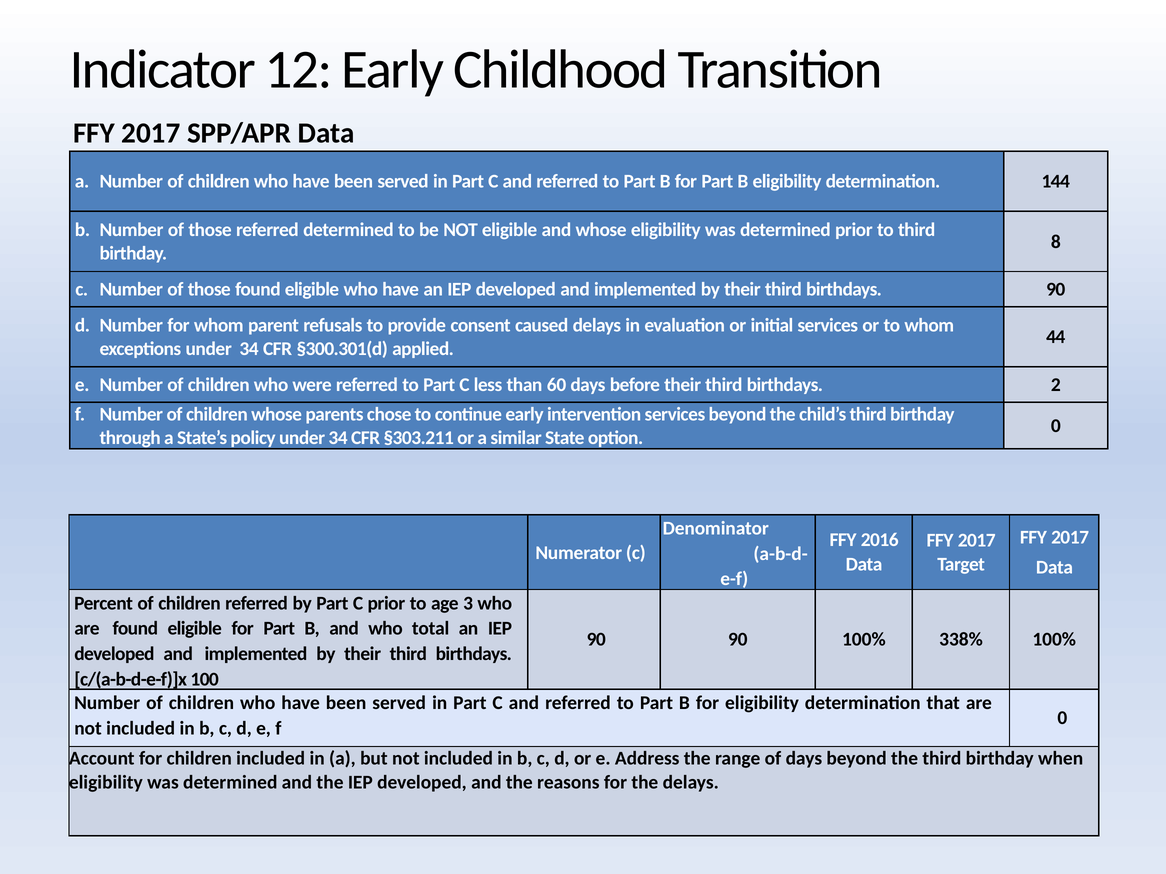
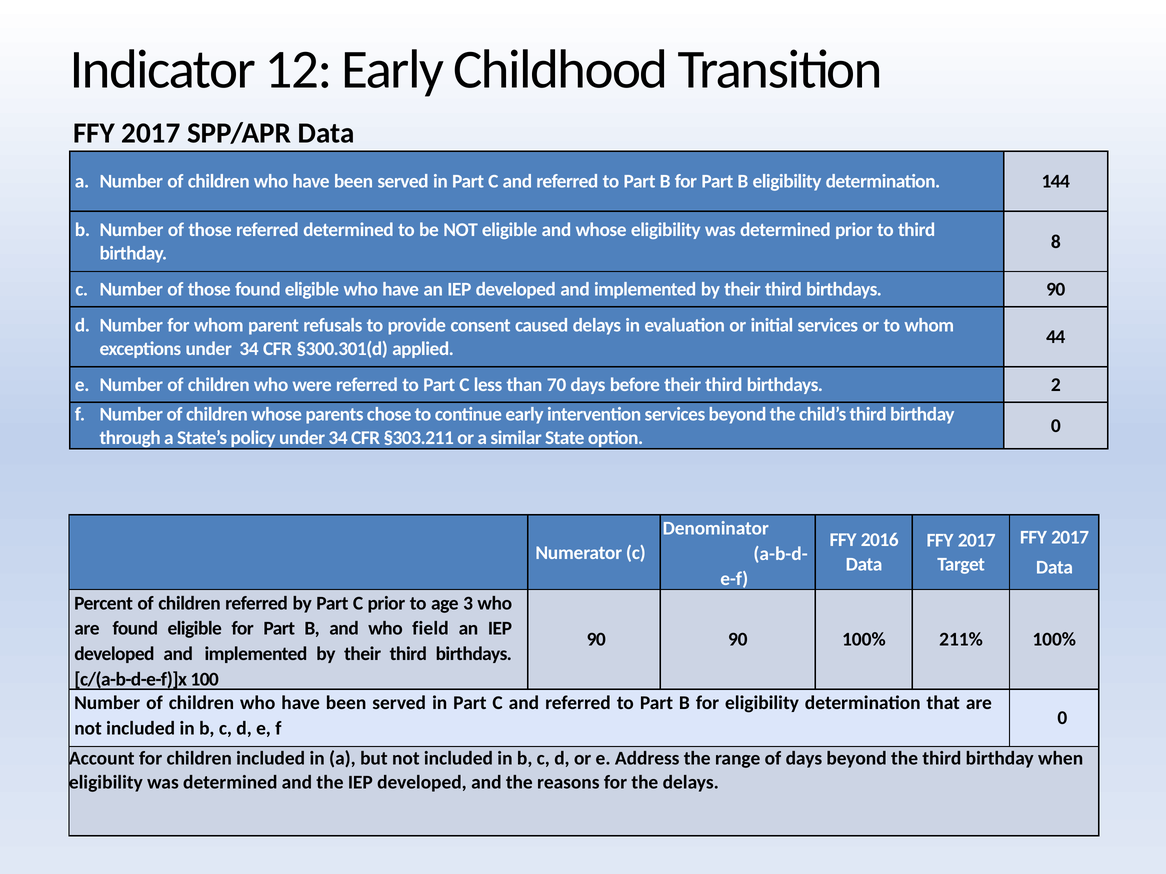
60: 60 -> 70
total: total -> field
338%: 338% -> 211%
